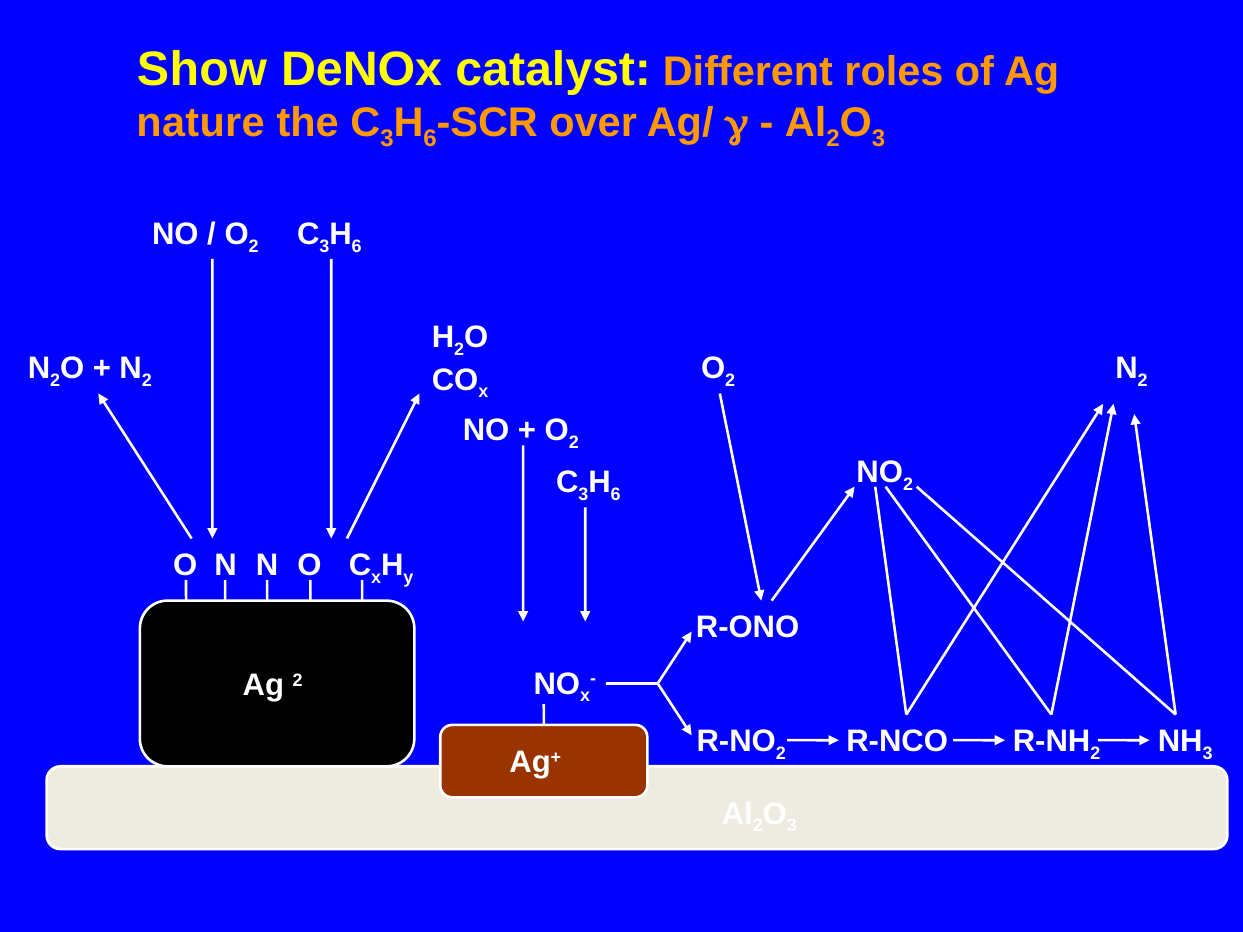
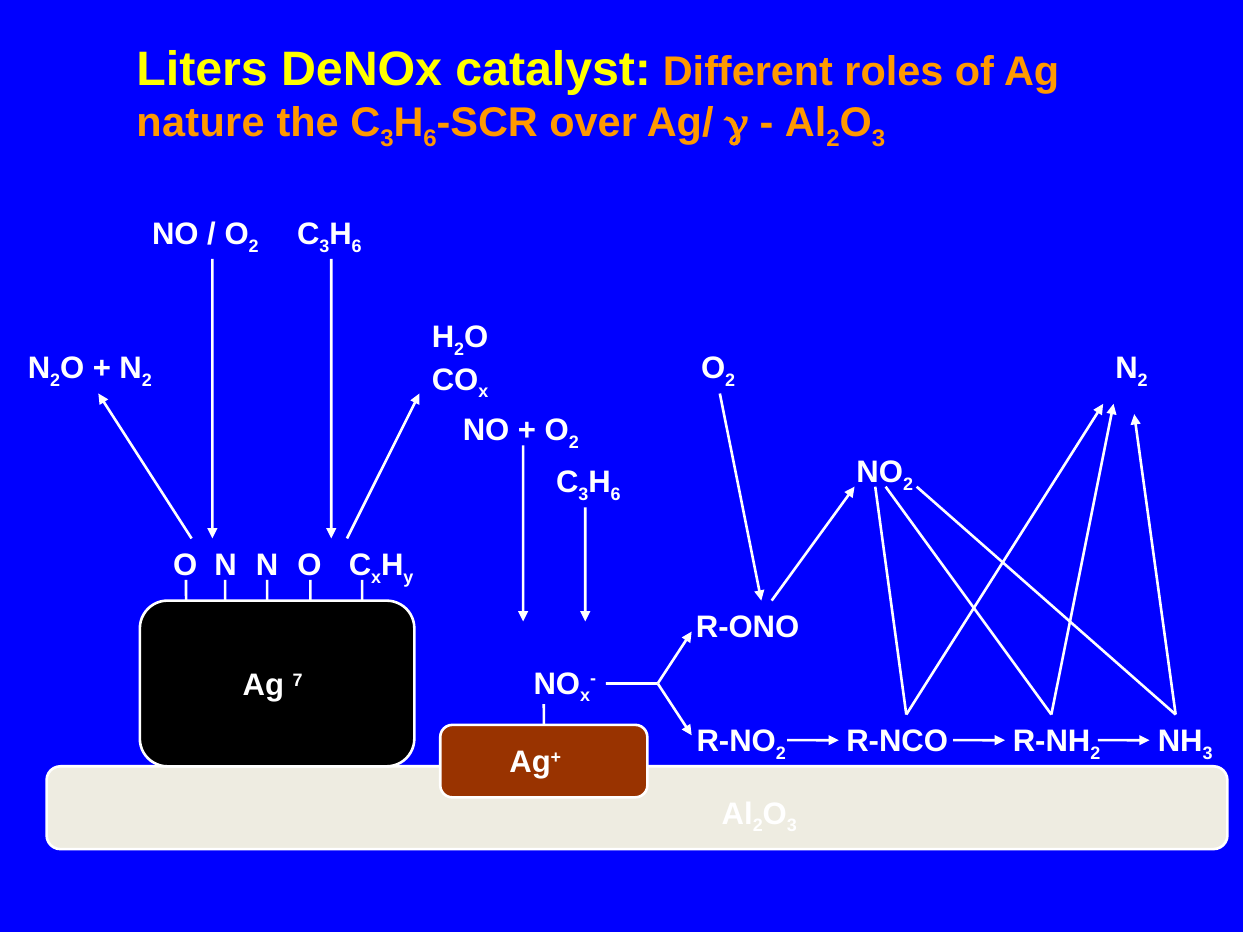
Show: Show -> Liters
Ag 2: 2 -> 7
